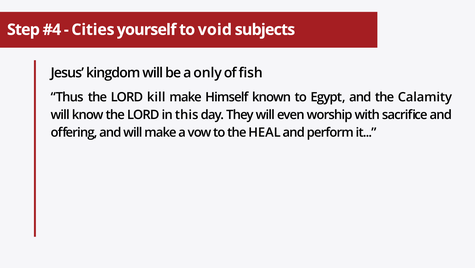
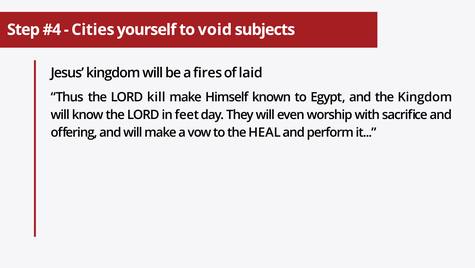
only: only -> fires
fish: fish -> laid
the Calamity: Calamity -> Kingdom
this: this -> feet
